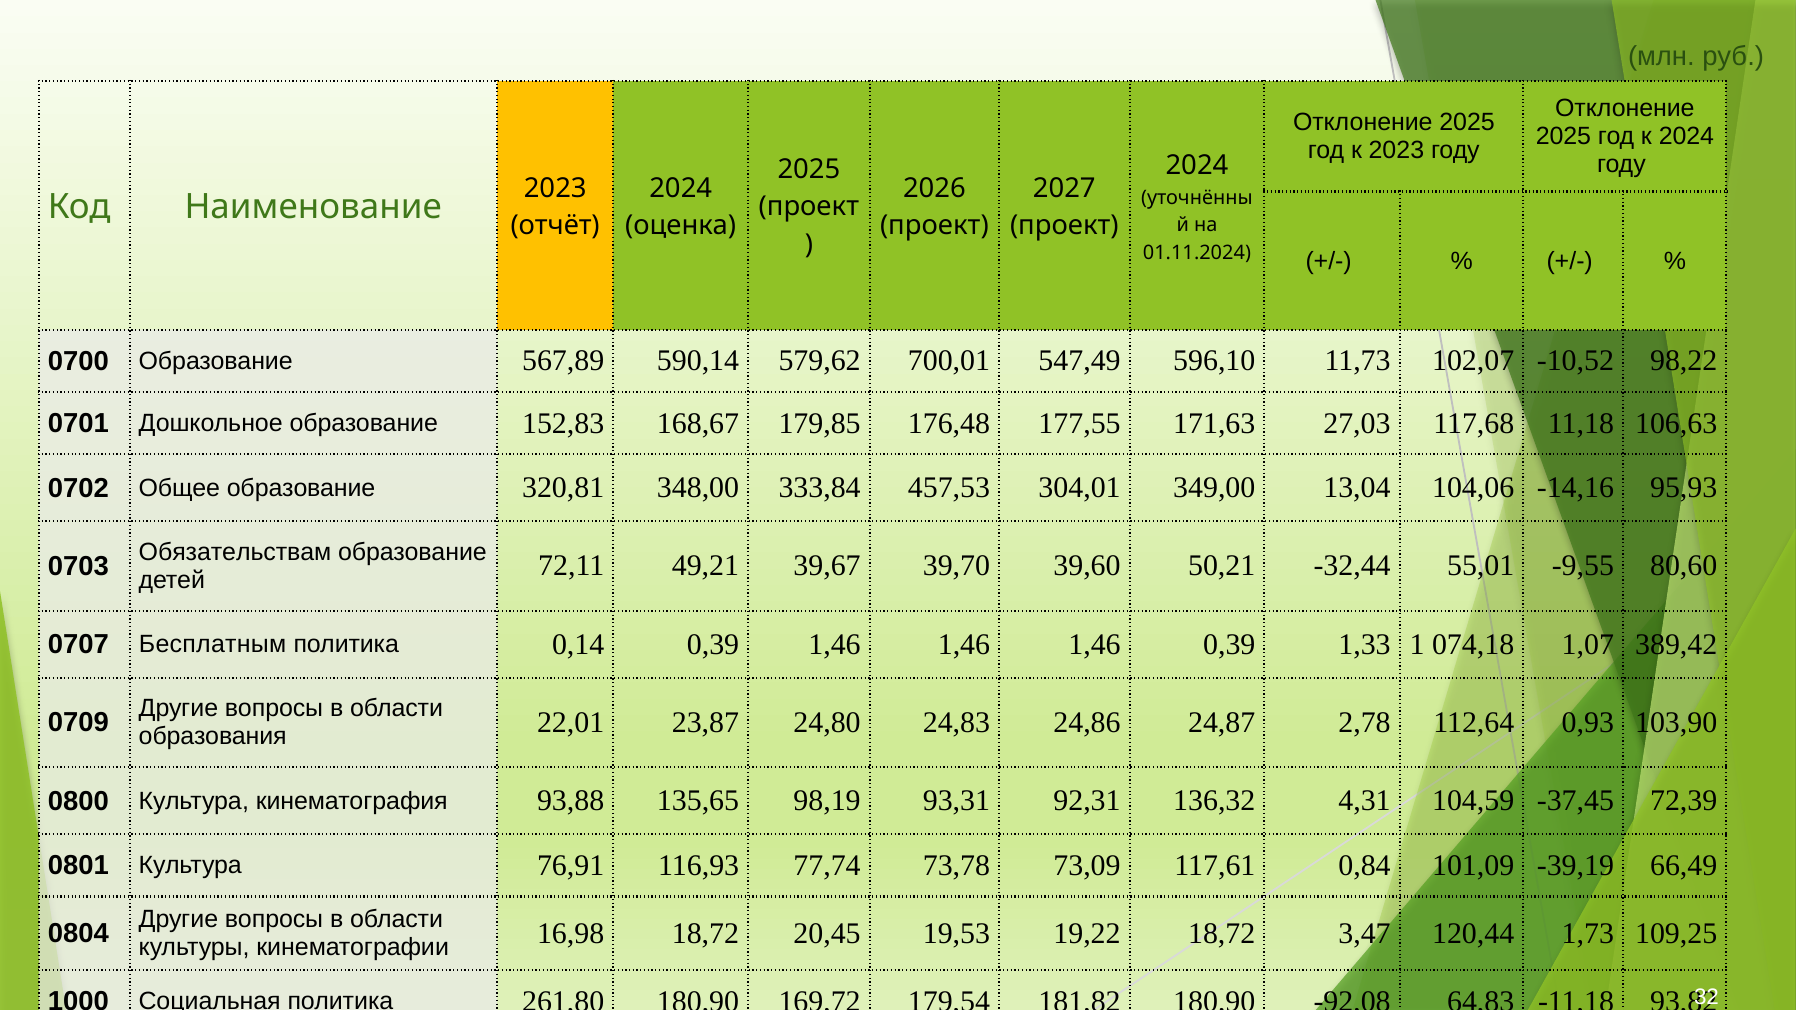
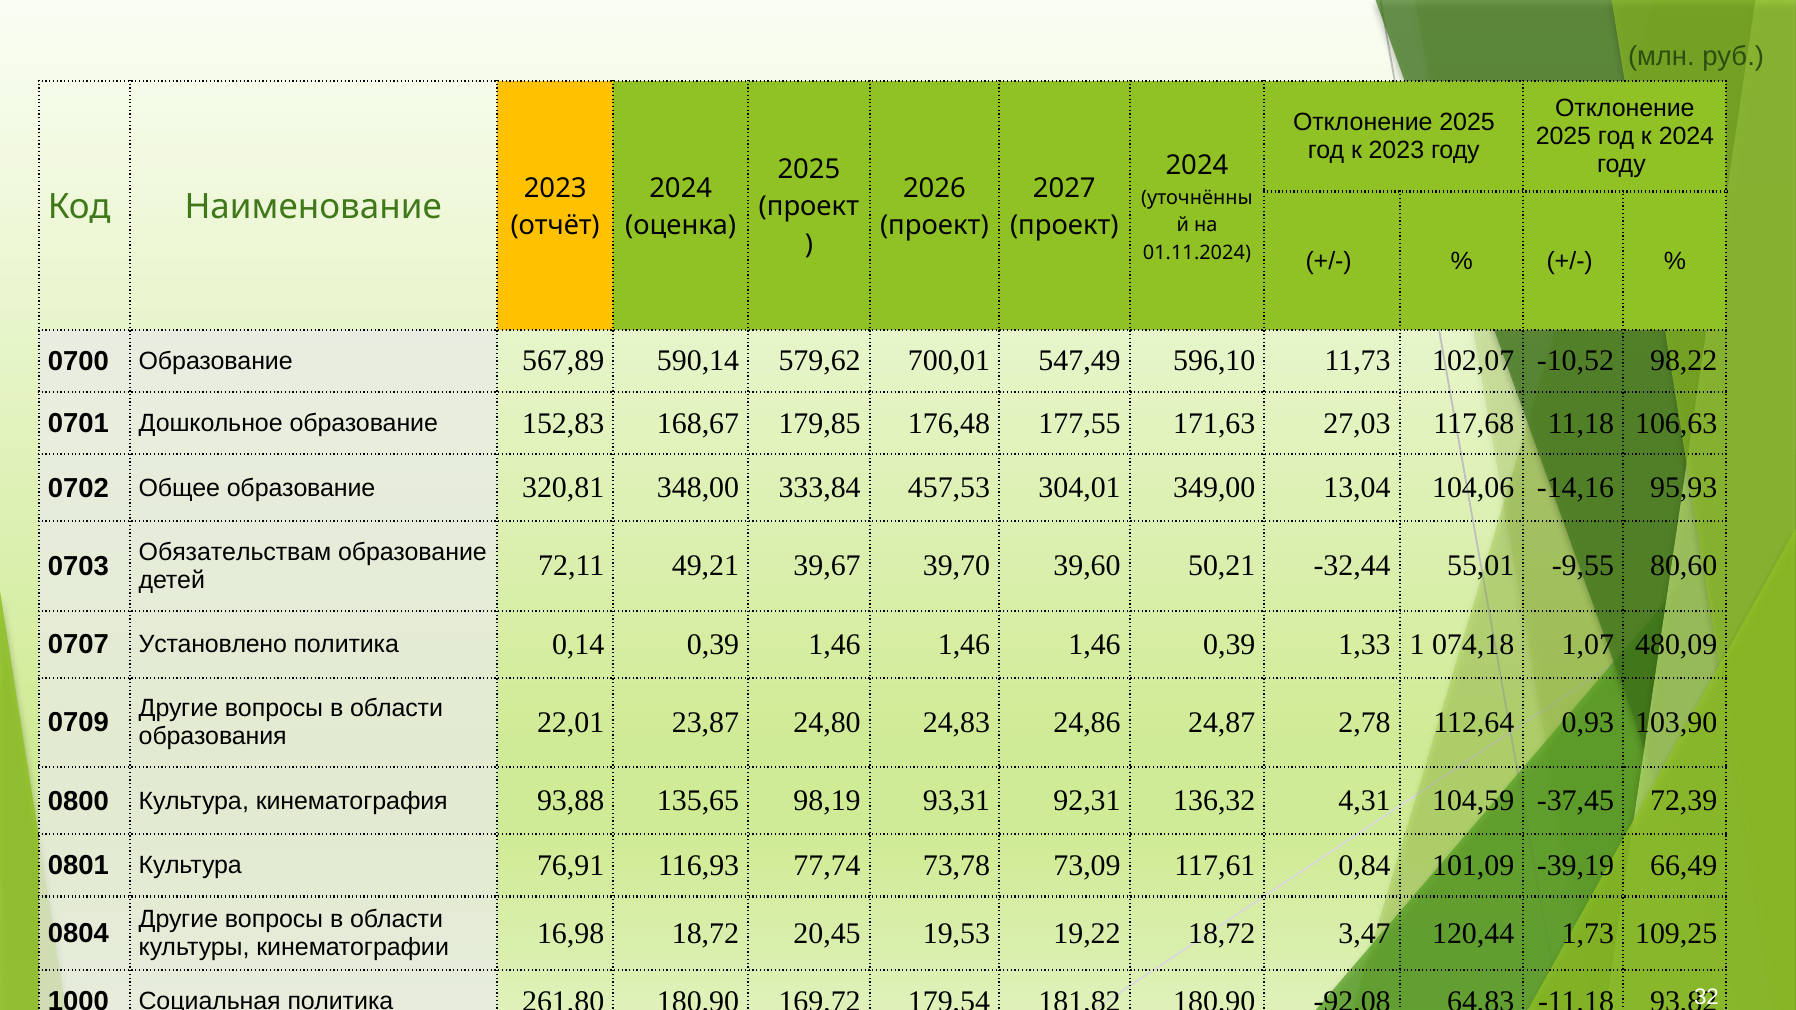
Бесплатным: Бесплатным -> Установлено
389,42: 389,42 -> 480,09
